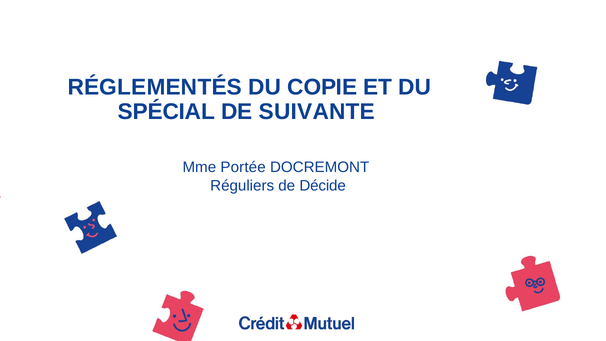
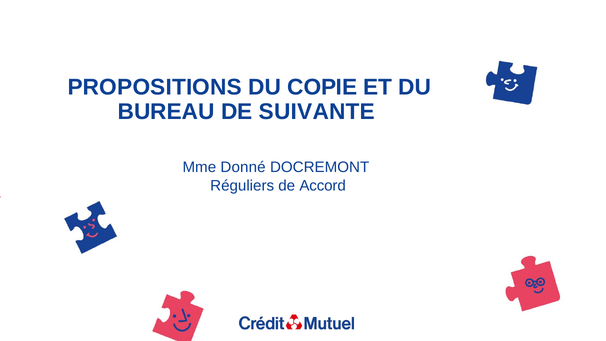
RÉGLEMENTÉS: RÉGLEMENTÉS -> PROPOSITIONS
SPÉCIAL: SPÉCIAL -> BUREAU
Portée: Portée -> Donné
Décide: Décide -> Accord
